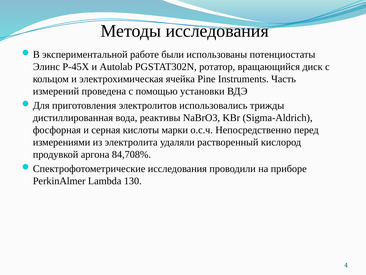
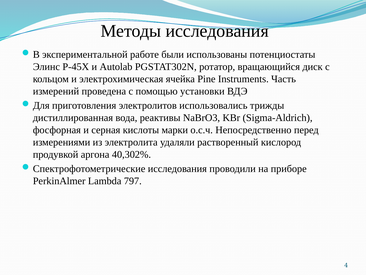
84,708%: 84,708% -> 40,302%
130: 130 -> 797
